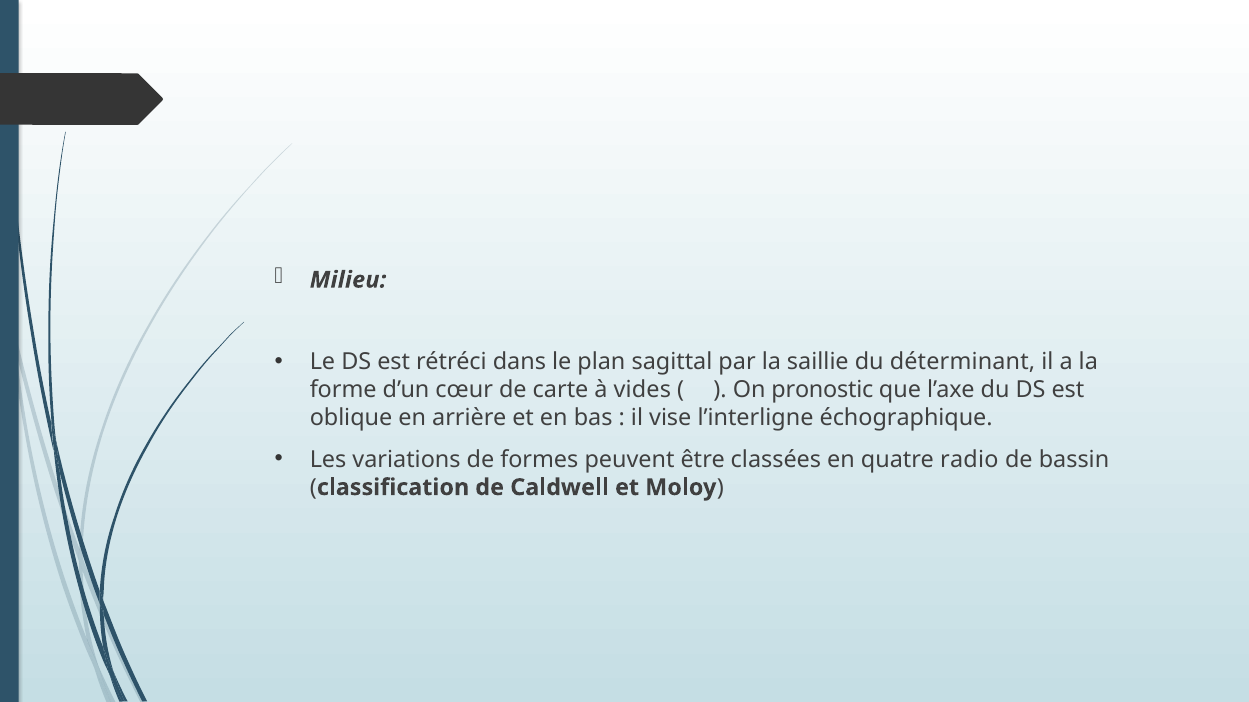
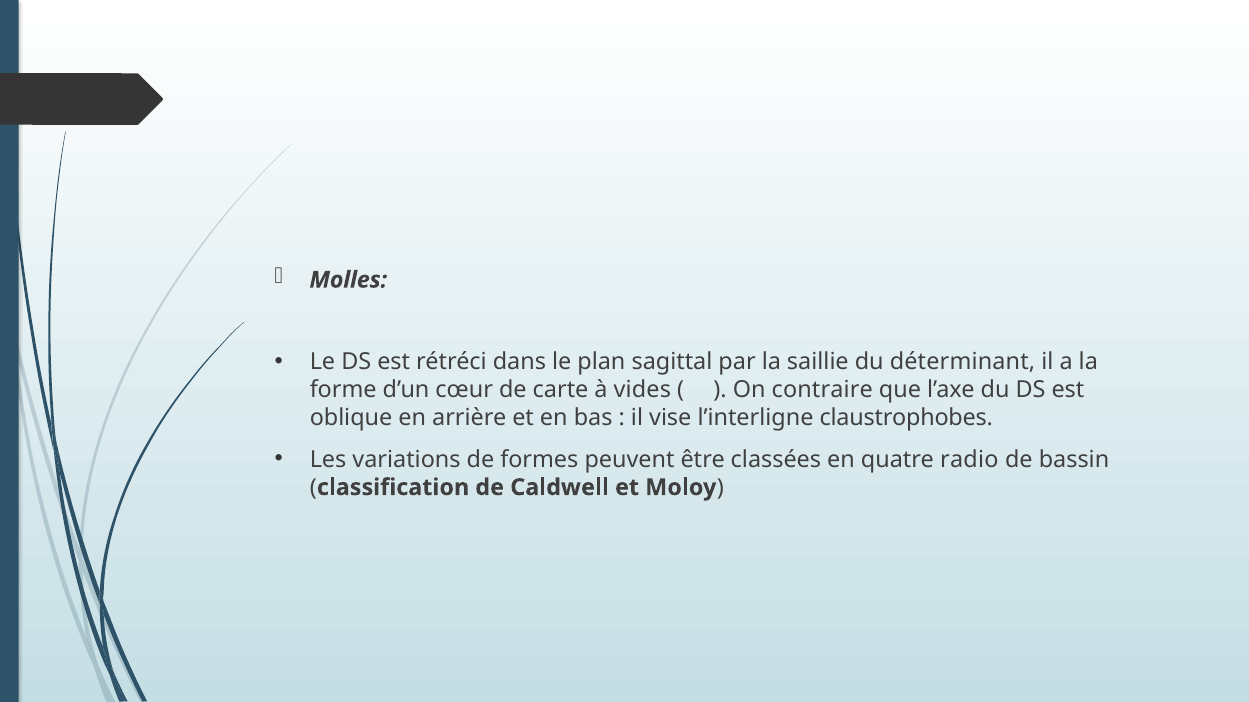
Milieu: Milieu -> Molles
pronostic: pronostic -> contraire
échographique: échographique -> claustrophobes
